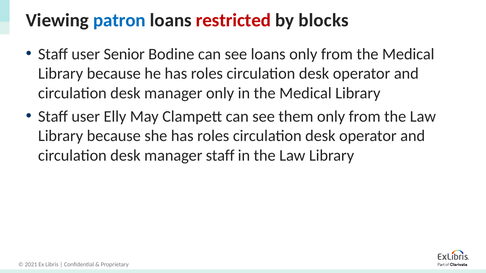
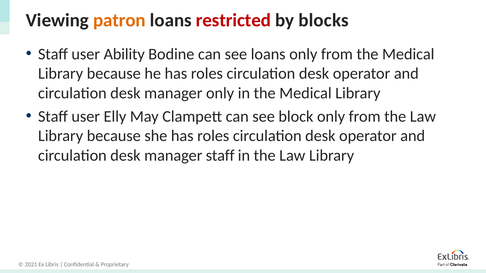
patron colour: blue -> orange
Senior: Senior -> Ability
them: them -> block
